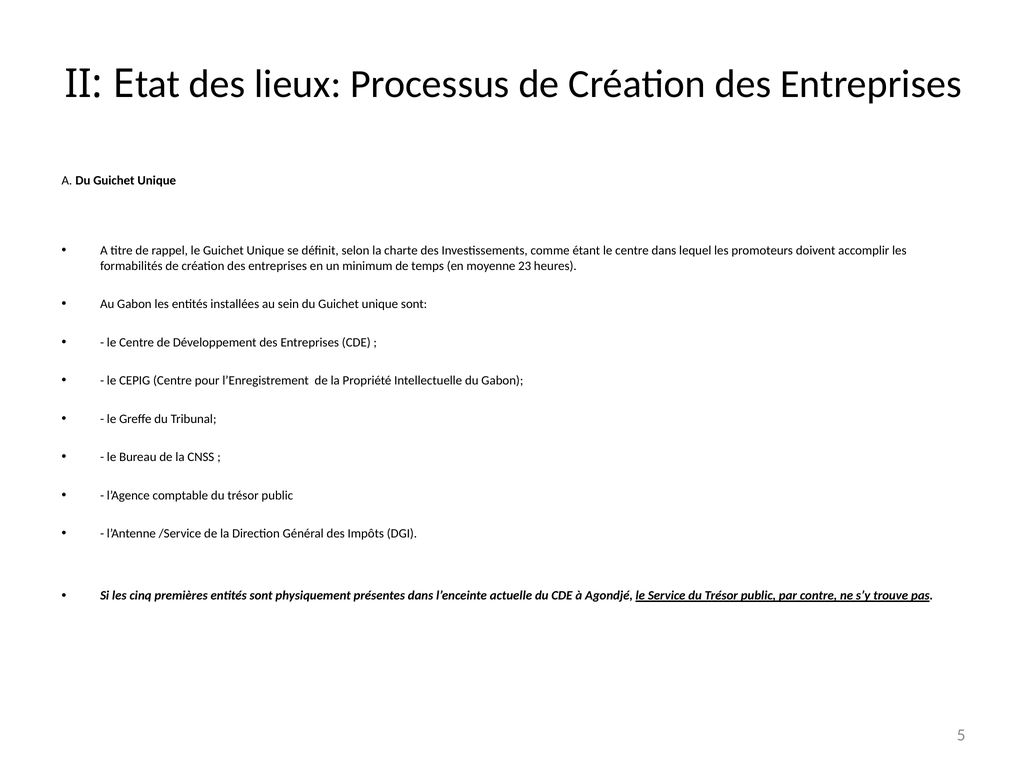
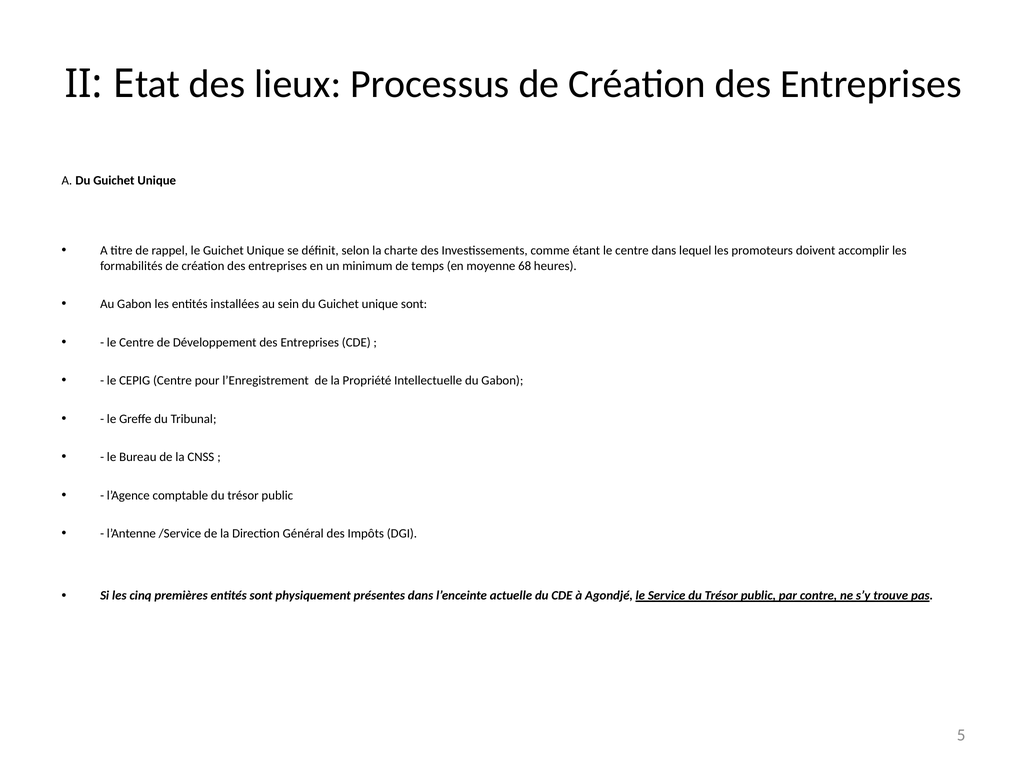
23: 23 -> 68
